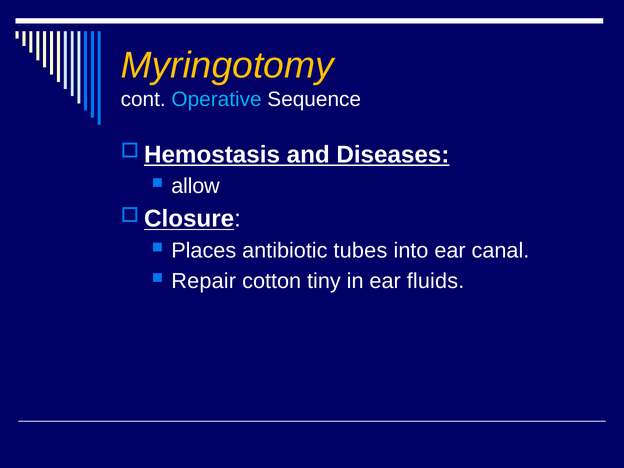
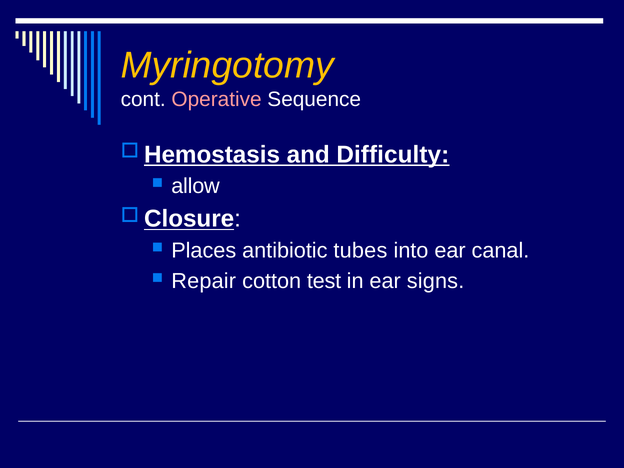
Operative colour: light blue -> pink
Diseases: Diseases -> Difficulty
tiny: tiny -> test
fluids: fluids -> signs
